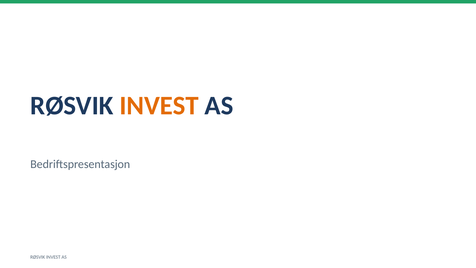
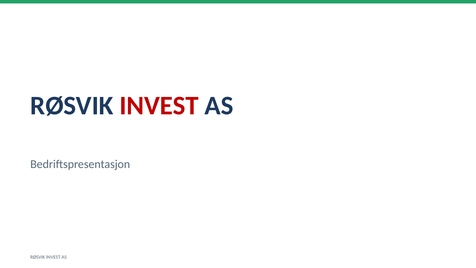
INVEST at (159, 106) colour: orange -> red
